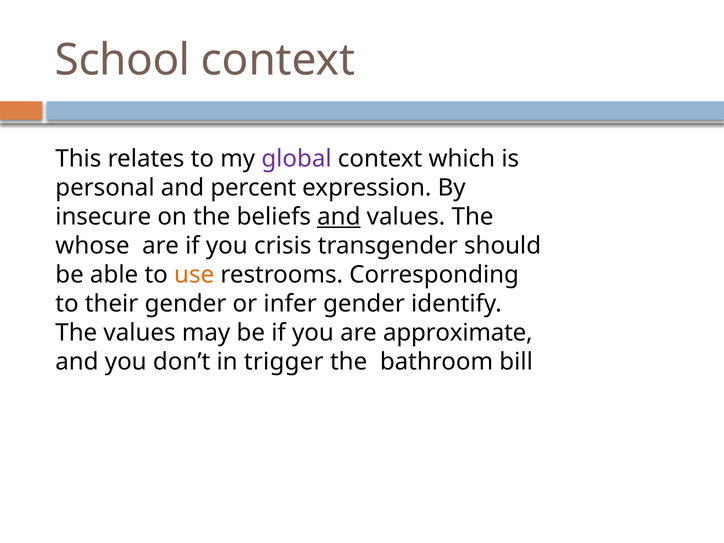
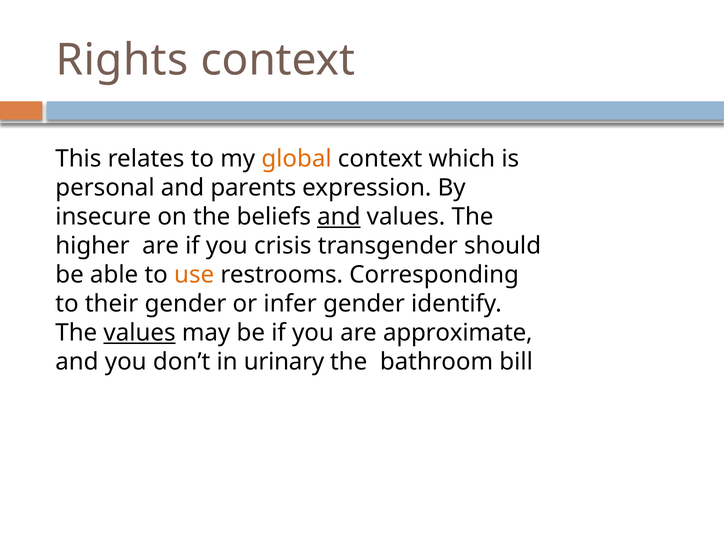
School: School -> Rights
global colour: purple -> orange
percent: percent -> parents
whose: whose -> higher
values at (140, 333) underline: none -> present
trigger: trigger -> urinary
